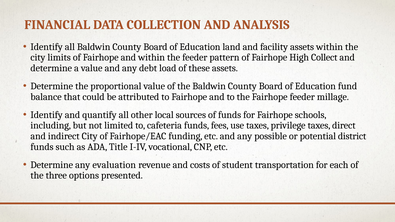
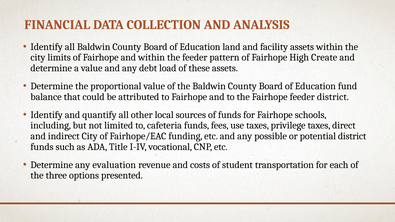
Collect: Collect -> Create
feeder millage: millage -> district
